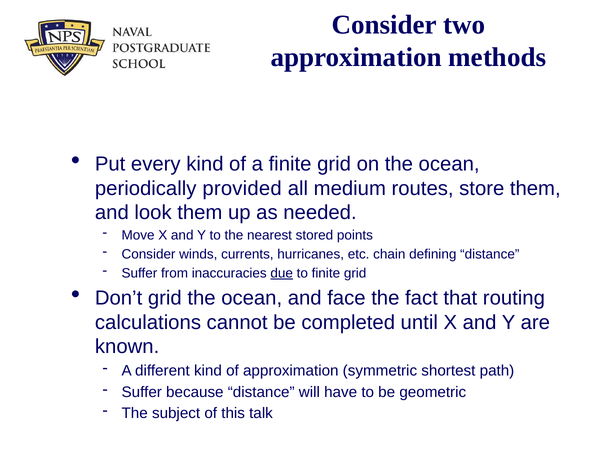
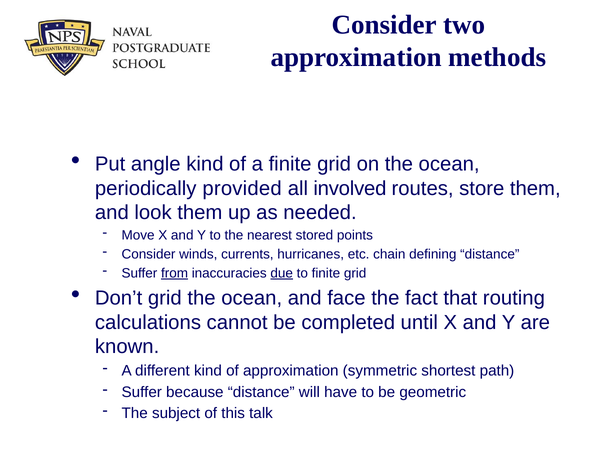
every: every -> angle
medium: medium -> involved
from underline: none -> present
